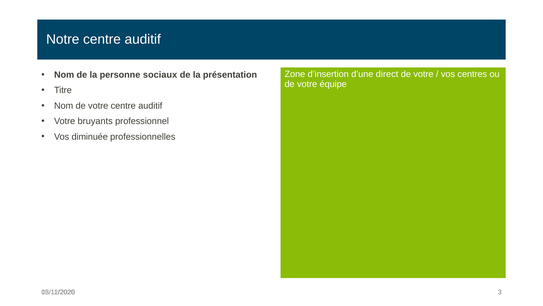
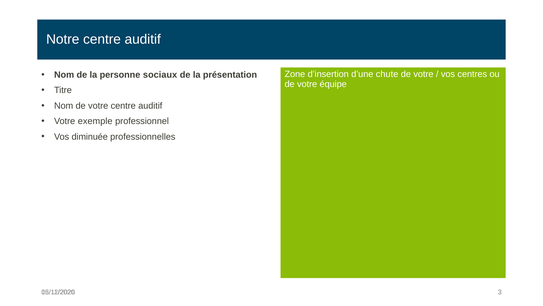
direct: direct -> chute
bruyants: bruyants -> exemple
